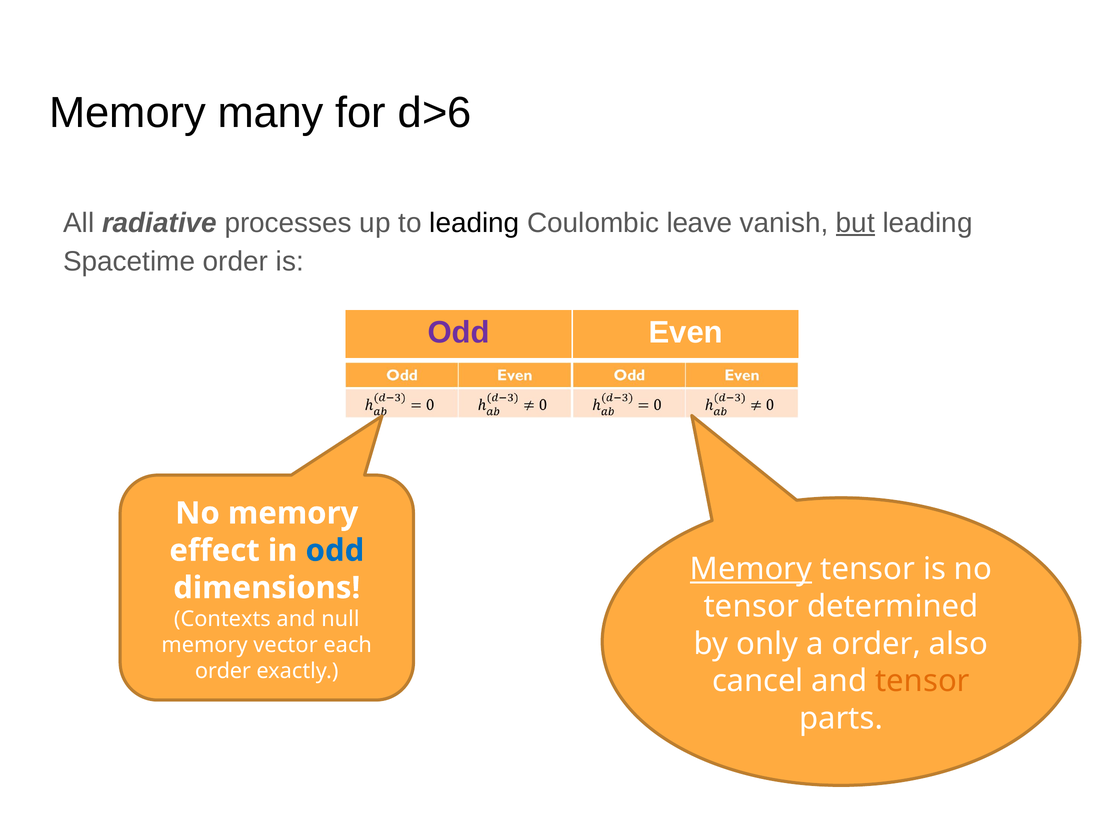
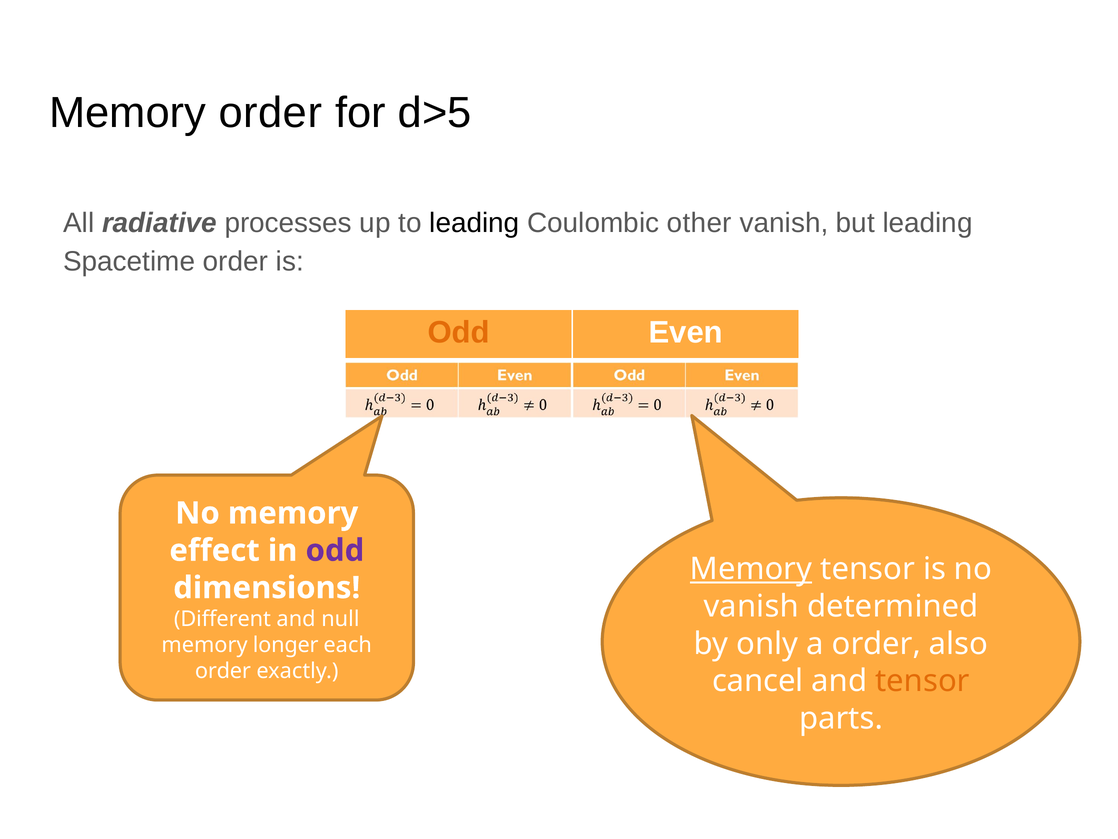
Memory many: many -> order
d>6: d>6 -> d>5
leave: leave -> other
but underline: present -> none
Odd at (459, 332) colour: purple -> orange
odd at (335, 550) colour: blue -> purple
tensor at (751, 606): tensor -> vanish
Contexts: Contexts -> Different
vector: vector -> longer
